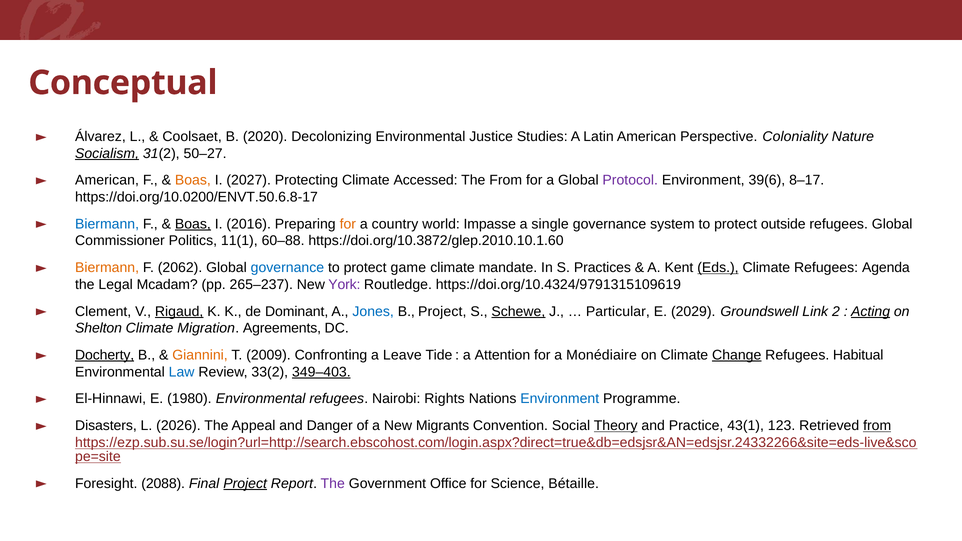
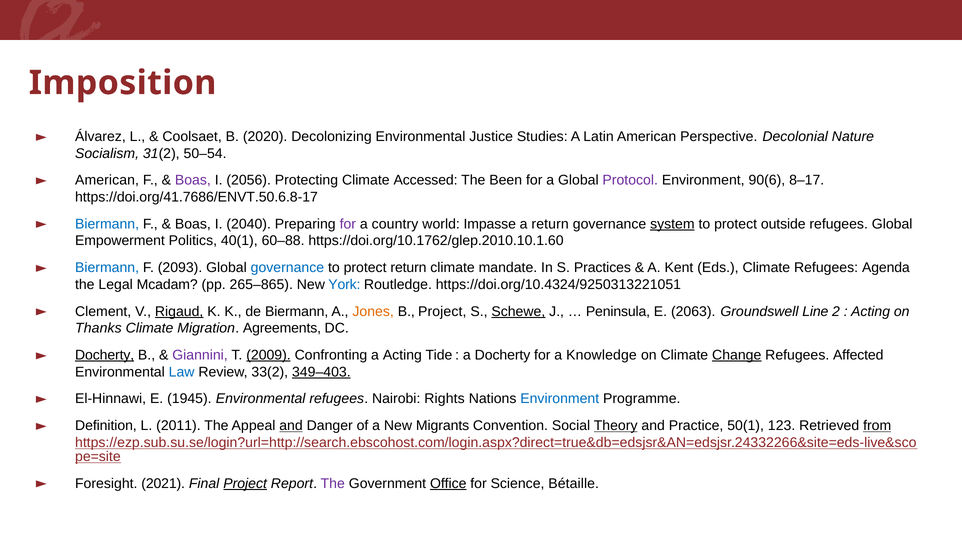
Conceptual: Conceptual -> Imposition
Coloniality: Coloniality -> Decolonial
Socialism underline: present -> none
50–27: 50–27 -> 50–54
Boas at (193, 180) colour: orange -> purple
2027: 2027 -> 2056
The From: From -> Been
39(6: 39(6 -> 90(6
https://doi.org/10.0200/ENVT.50.6.8-17: https://doi.org/10.0200/ENVT.50.6.8-17 -> https://doi.org/41.7686/ENVT.50.6.8-17
Boas at (193, 224) underline: present -> none
2016: 2016 -> 2040
for at (348, 224) colour: orange -> purple
a single: single -> return
system underline: none -> present
Commissioner: Commissioner -> Empowerment
11(1: 11(1 -> 40(1
https://doi.org/10.3872/glep.2010.10.1.60: https://doi.org/10.3872/glep.2010.10.1.60 -> https://doi.org/10.1762/glep.2010.10.1.60
Biermann at (107, 268) colour: orange -> blue
2062: 2062 -> 2093
protect game: game -> return
Eds underline: present -> none
265–237: 265–237 -> 265–865
York colour: purple -> blue
https://doi.org/10.4324/9791315109619: https://doi.org/10.4324/9791315109619 -> https://doi.org/10.4324/9250313221051
de Dominant: Dominant -> Biermann
Jones colour: blue -> orange
Particular: Particular -> Peninsula
2029: 2029 -> 2063
Link: Link -> Line
Acting at (871, 311) underline: present -> none
Shelton: Shelton -> Thanks
Giannini colour: orange -> purple
2009 underline: none -> present
a Leave: Leave -> Acting
a Attention: Attention -> Docherty
Monédiaire: Monédiaire -> Knowledge
Habitual: Habitual -> Affected
1980: 1980 -> 1945
Disasters: Disasters -> Definition
2026: 2026 -> 2011
and at (291, 426) underline: none -> present
43(1: 43(1 -> 50(1
2088: 2088 -> 2021
Office underline: none -> present
